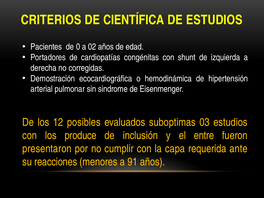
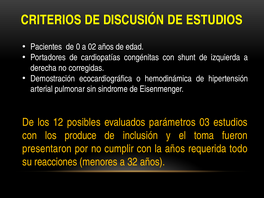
CIENTÍFICA: CIENTÍFICA -> DISCUSIÓN
suboptimas: suboptimas -> parámetros
entre: entre -> toma
la capa: capa -> años
ante: ante -> todo
91: 91 -> 32
